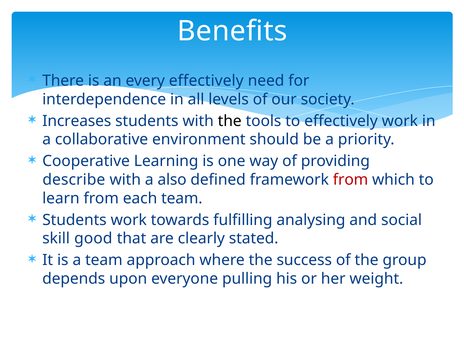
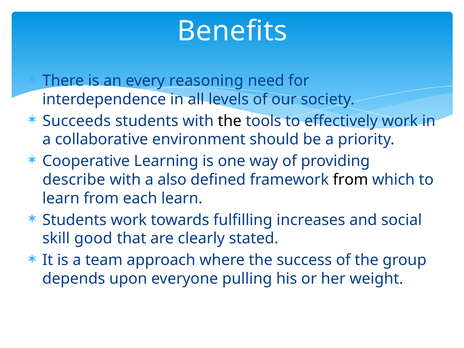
every effectively: effectively -> reasoning
Increases: Increases -> Succeeds
from at (351, 180) colour: red -> black
each team: team -> learn
analysing: analysing -> increases
